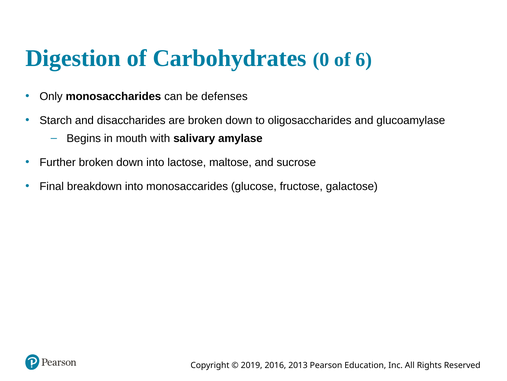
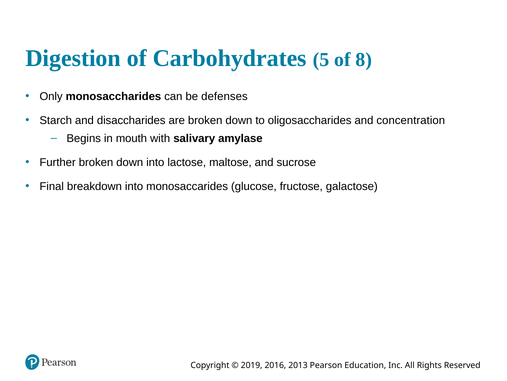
0: 0 -> 5
6: 6 -> 8
glucoamylase: glucoamylase -> concentration
